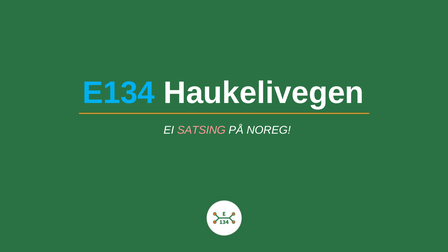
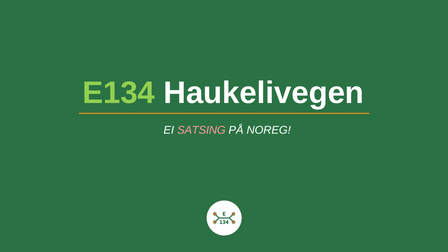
E134 colour: light blue -> light green
